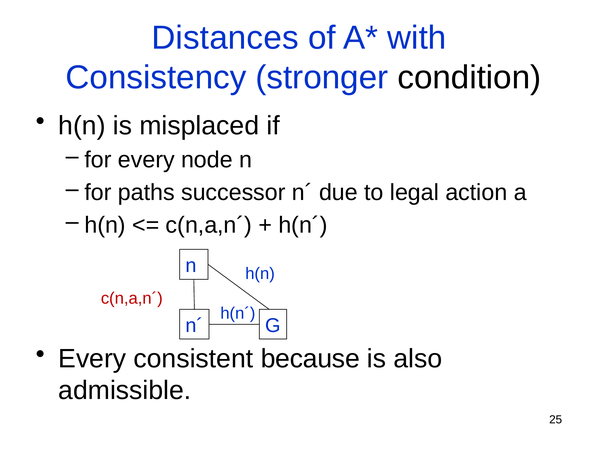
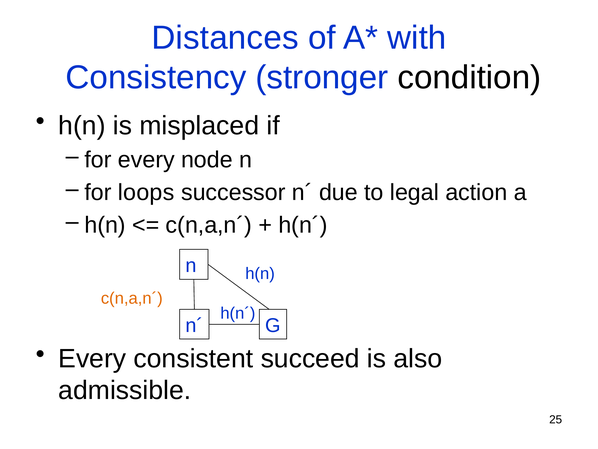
paths: paths -> loops
c(n,a,n´ at (132, 298) colour: red -> orange
because: because -> succeed
